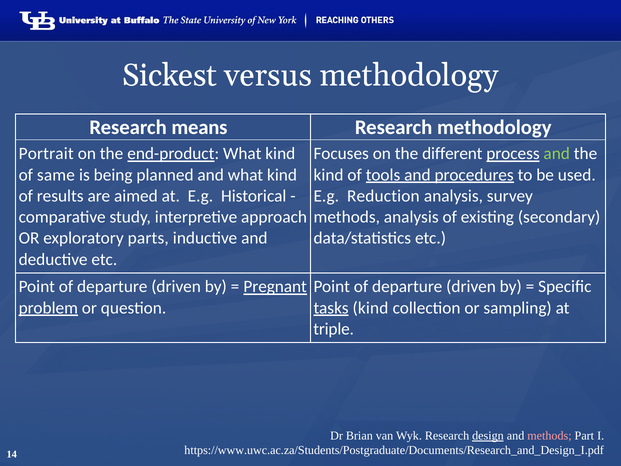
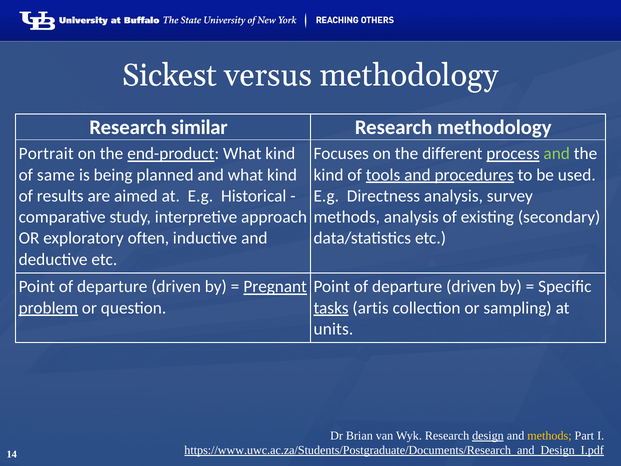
means: means -> similar
Reduction: Reduction -> Directness
parts: parts -> often
tasks kind: kind -> artis
triple: triple -> units
methods at (549, 435) colour: pink -> yellow
https://www.uwc.ac.za/Students/Postgraduate/Documents/Research_and_Design_I.pdf underline: none -> present
